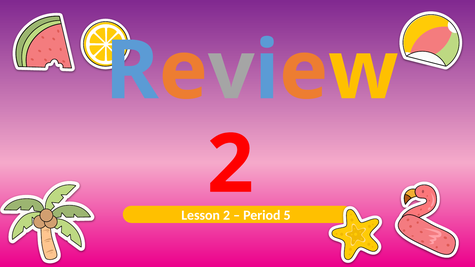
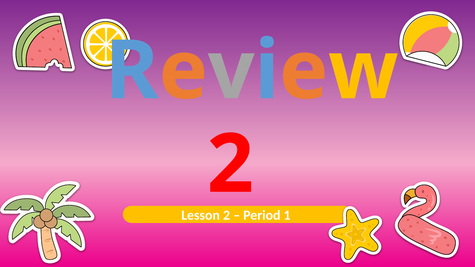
5: 5 -> 1
